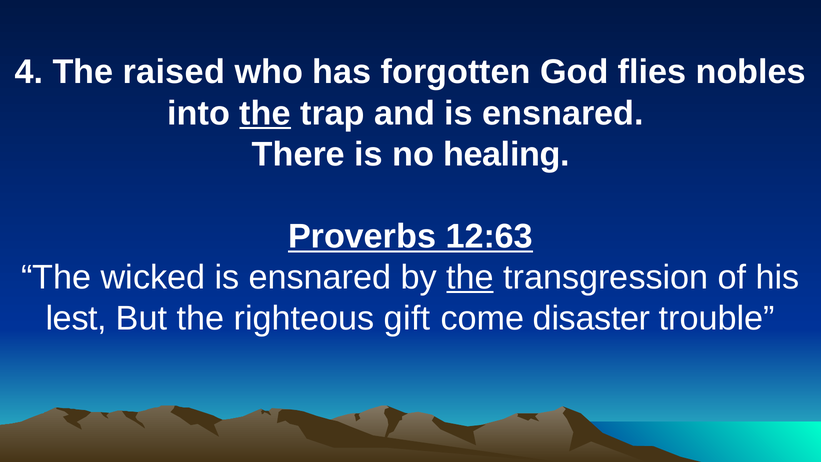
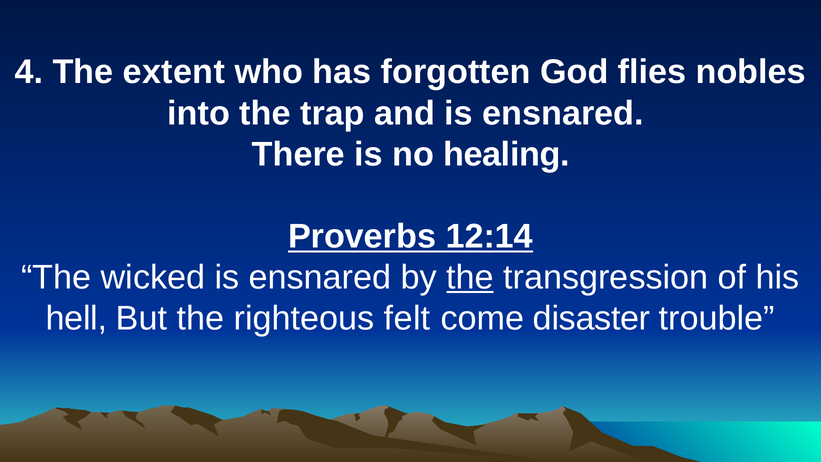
raised: raised -> extent
the at (265, 113) underline: present -> none
12:63: 12:63 -> 12:14
lest: lest -> hell
gift: gift -> felt
